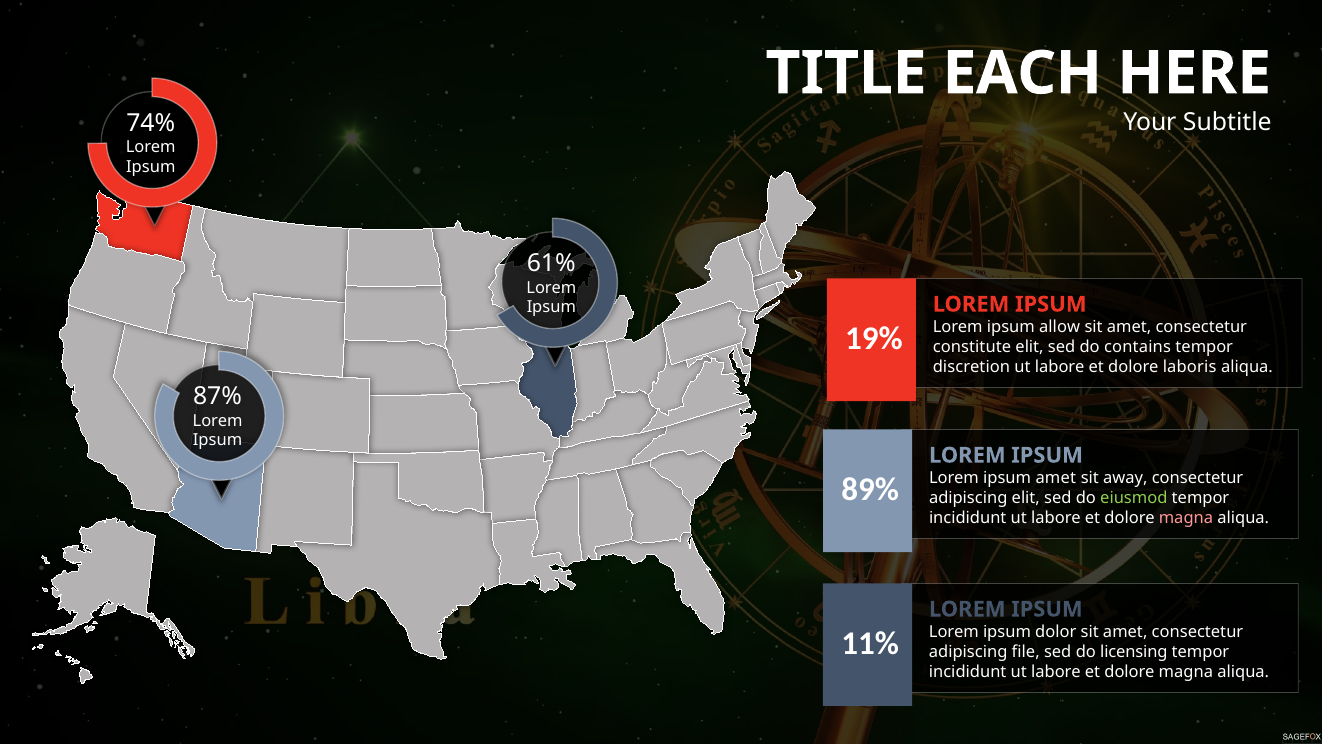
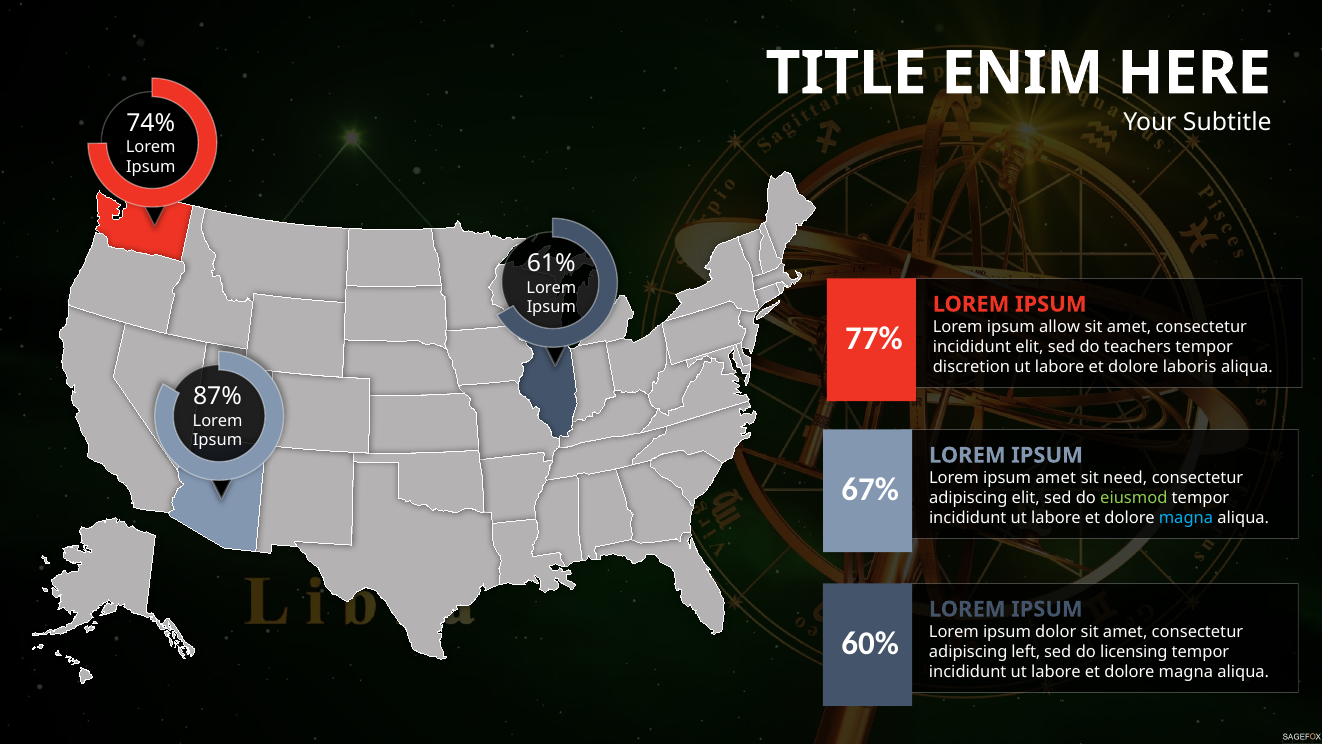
EACH: EACH -> ENIM
19%: 19% -> 77%
constitute at (972, 347): constitute -> incididunt
contains: contains -> teachers
away: away -> need
89%: 89% -> 67%
magna at (1186, 518) colour: pink -> light blue
11%: 11% -> 60%
file: file -> left
